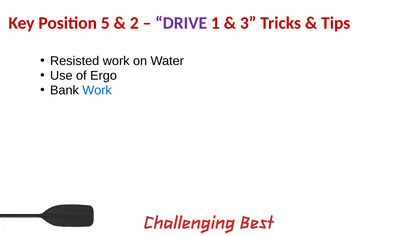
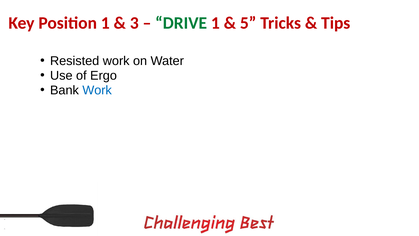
Position 5: 5 -> 1
2: 2 -> 3
DRIVE colour: purple -> green
3: 3 -> 5
